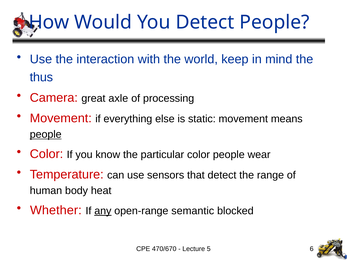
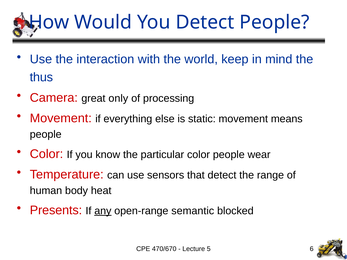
axle: axle -> only
people at (46, 135) underline: present -> none
Whether: Whether -> Presents
